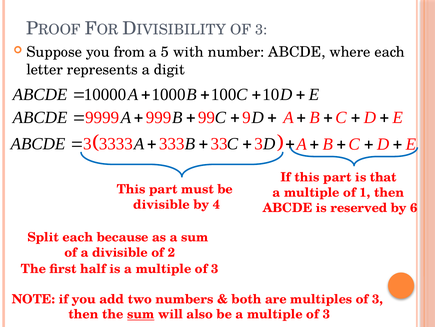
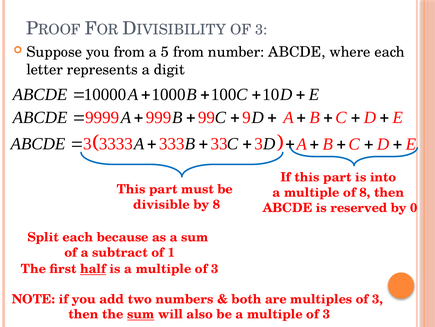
5 with: with -> from
that: that -> into
of 1: 1 -> 8
by 4: 4 -> 8
6: 6 -> 0
a divisible: divisible -> subtract
2: 2 -> 1
half underline: none -> present
